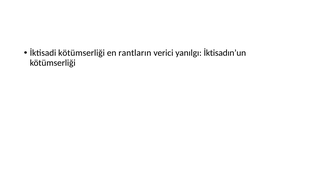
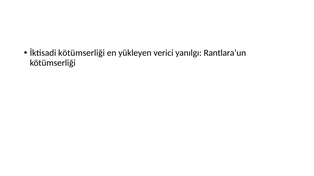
rantların: rantların -> yükleyen
İktisadın’un: İktisadın’un -> Rantlara’un
